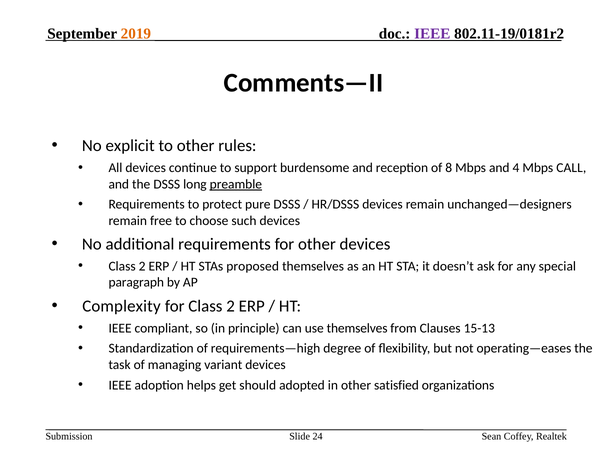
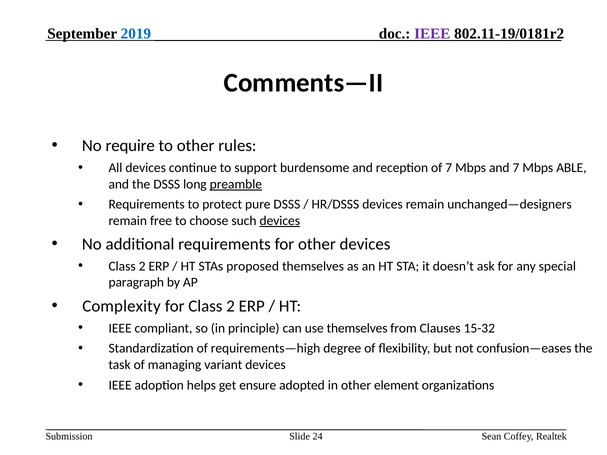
2019 colour: orange -> blue
explicit: explicit -> require
of 8: 8 -> 7
and 4: 4 -> 7
CALL: CALL -> ABLE
devices at (280, 221) underline: none -> present
15-13: 15-13 -> 15-32
operating—eases: operating—eases -> confusion—eases
should: should -> ensure
satisfied: satisfied -> element
